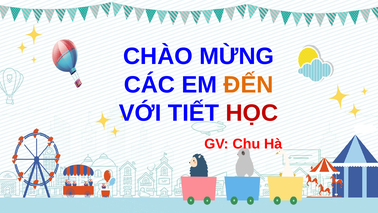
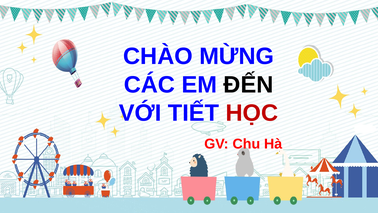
ĐẾN colour: orange -> black
